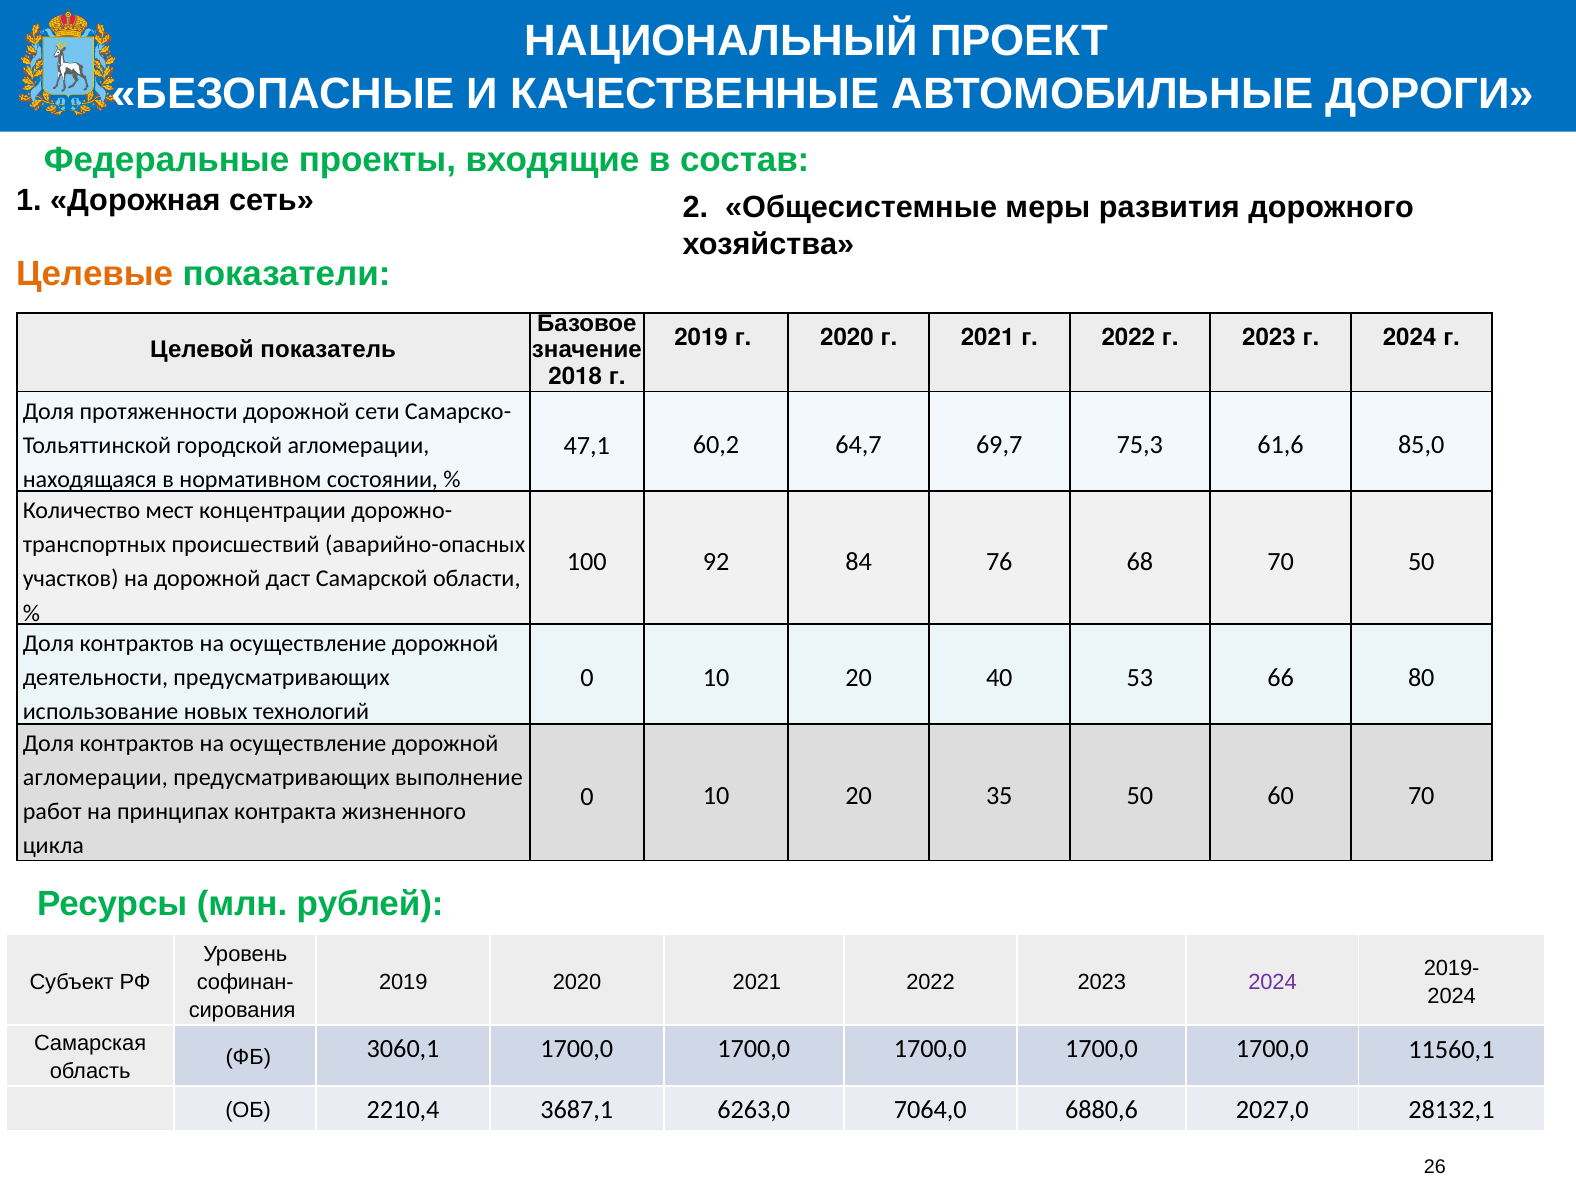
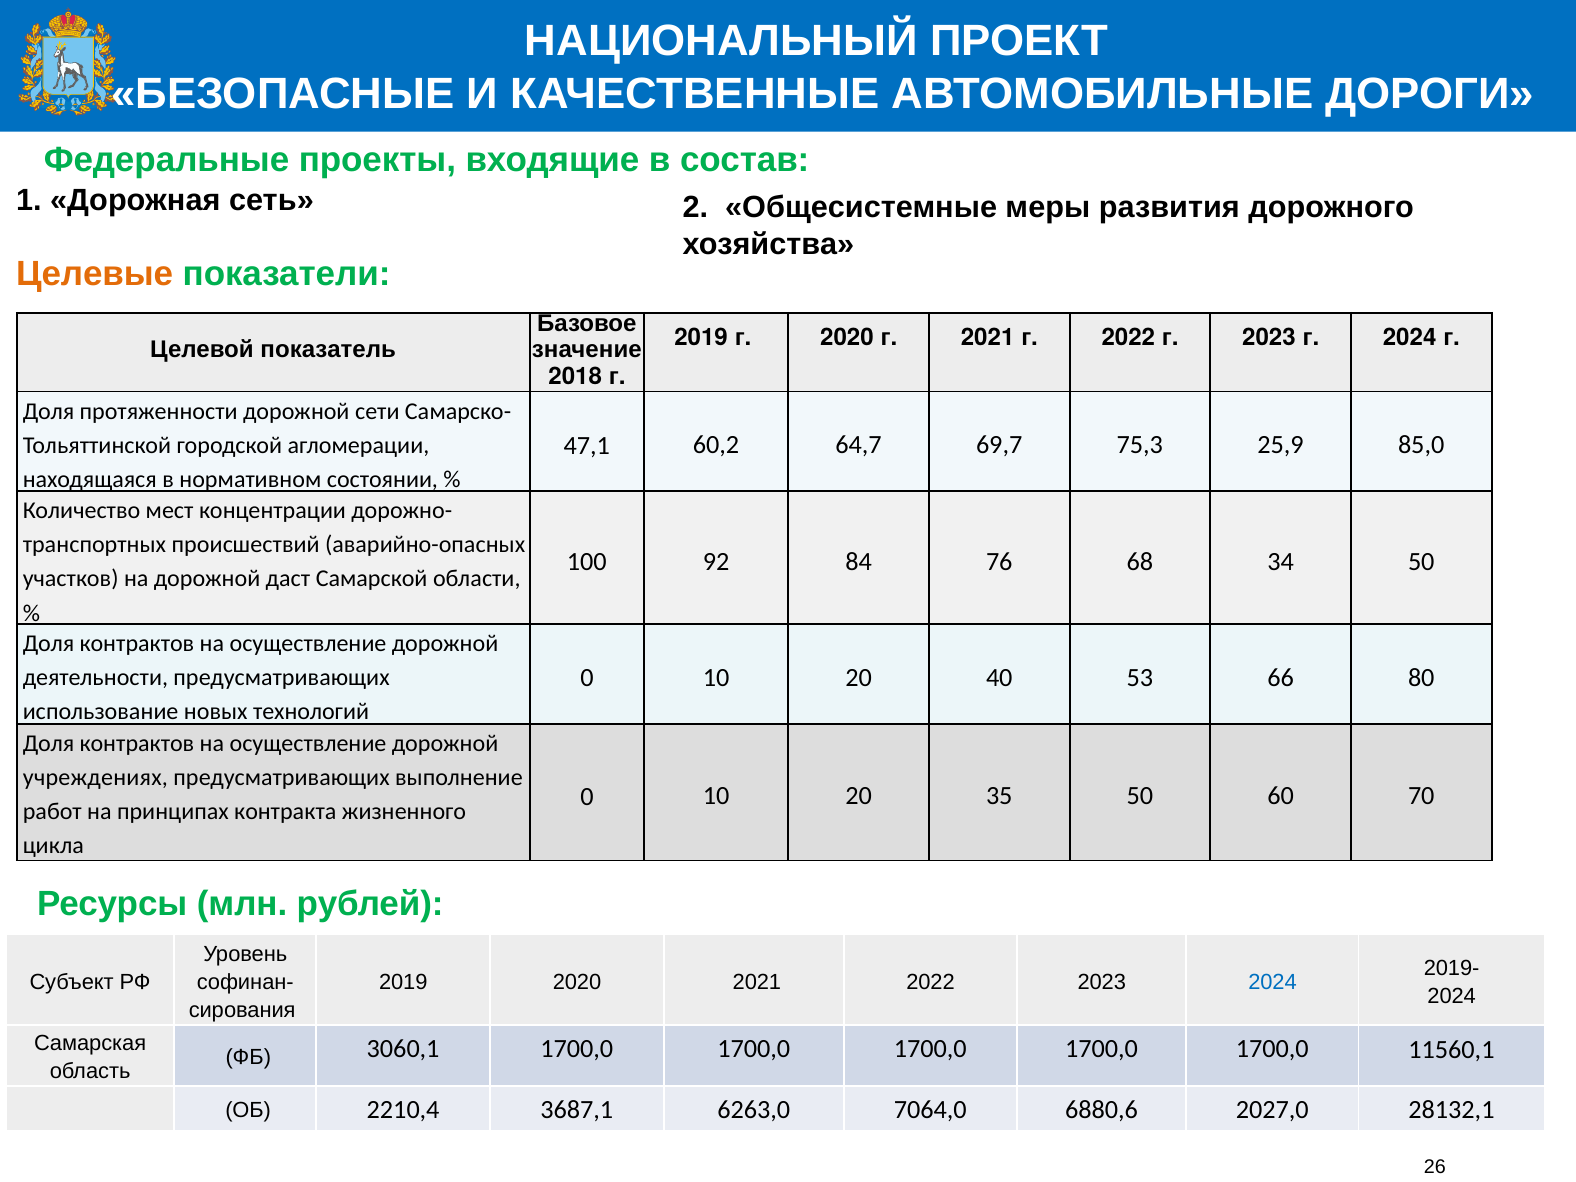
61,6: 61,6 -> 25,9
68 70: 70 -> 34
агломерации at (95, 778): агломерации -> учреждениях
2024 at (1273, 982) colour: purple -> blue
